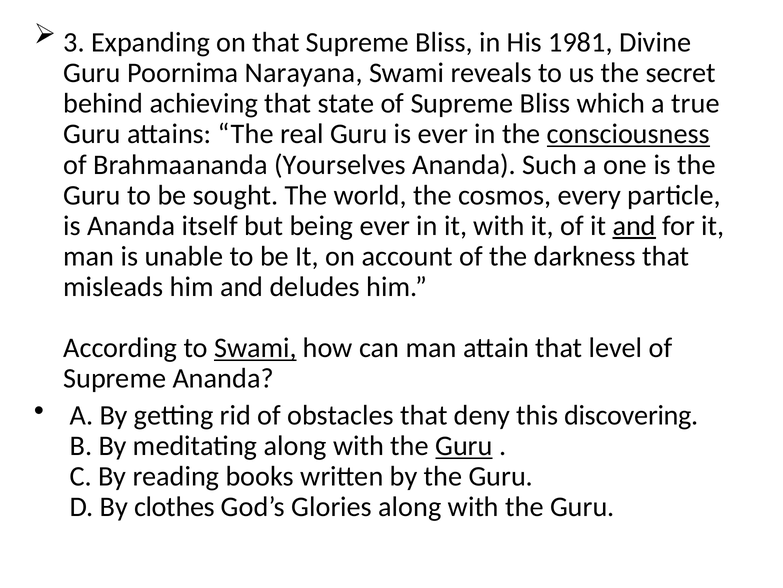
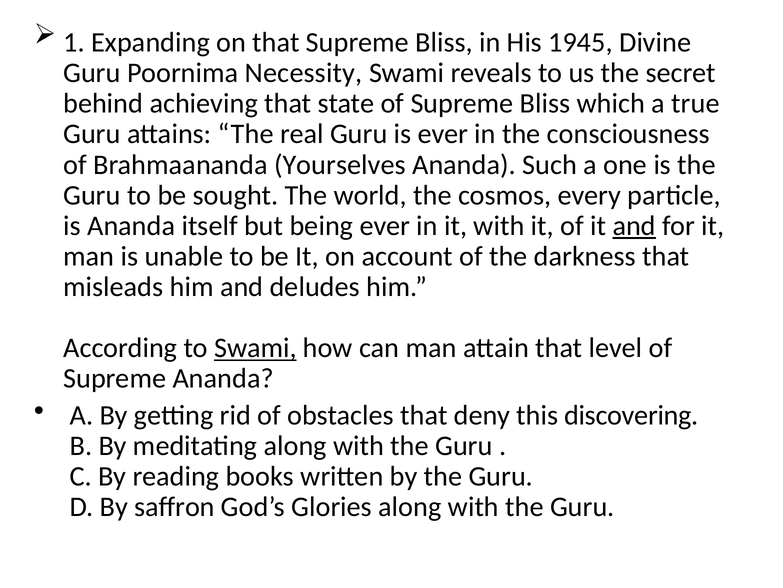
3: 3 -> 1
1981: 1981 -> 1945
Narayana: Narayana -> Necessity
consciousness underline: present -> none
Guru at (464, 445) underline: present -> none
clothes: clothes -> saffron
